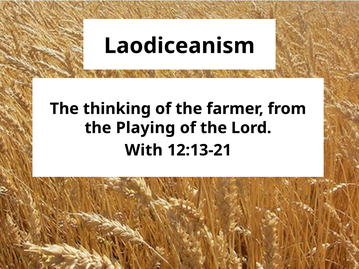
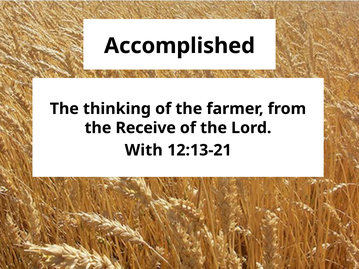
Laodiceanism: Laodiceanism -> Accomplished
Playing: Playing -> Receive
